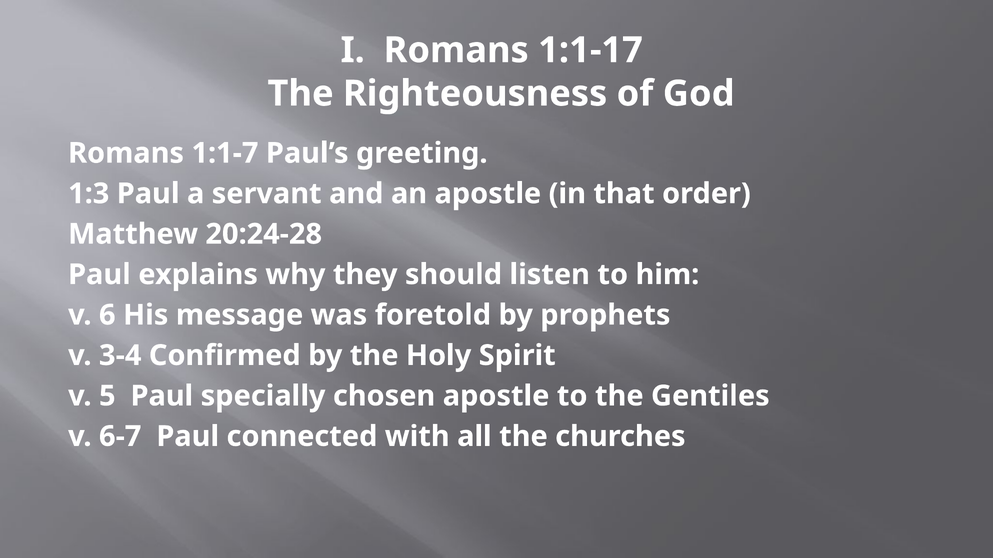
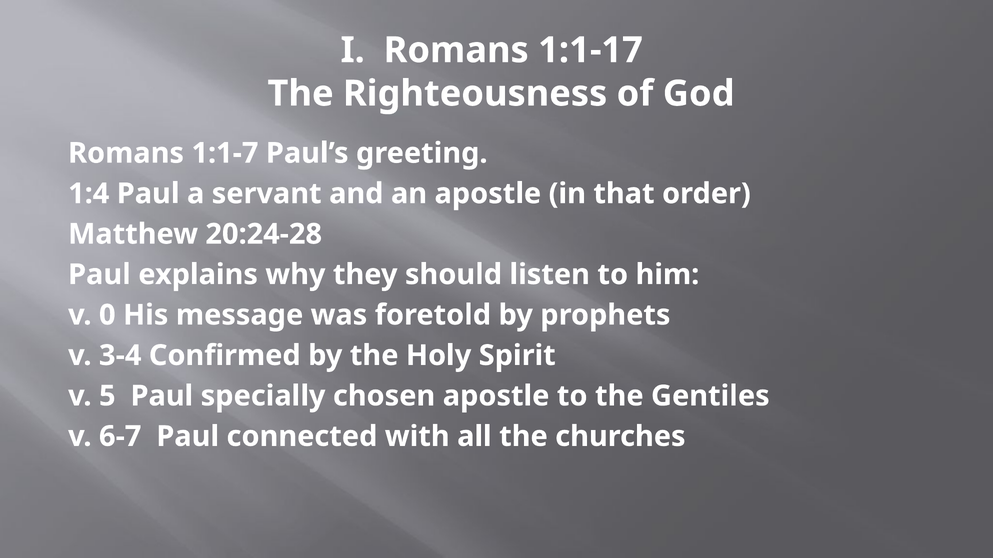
1:3: 1:3 -> 1:4
6: 6 -> 0
